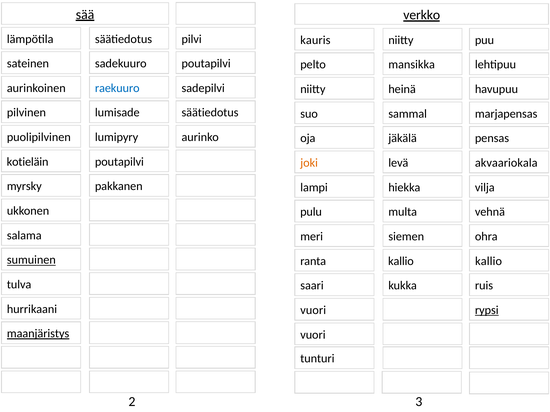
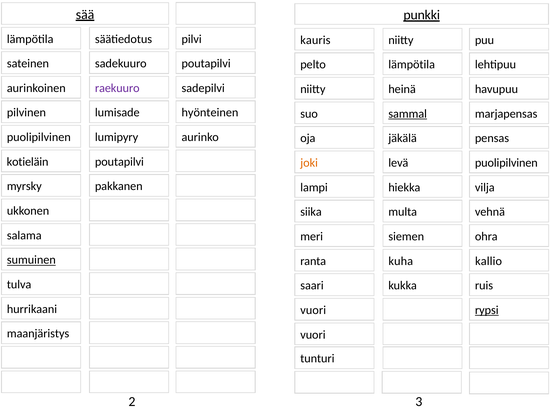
verkko: verkko -> punkki
mansikka at (412, 65): mansikka -> lämpötila
raekuuro colour: blue -> purple
säätiedotus at (210, 113): säätiedotus -> hyönteinen
sammal underline: none -> present
akvaariokala at (506, 163): akvaariokala -> puolipilvinen
pulu: pulu -> siika
kallio at (401, 261): kallio -> kuha
maanjäristys underline: present -> none
